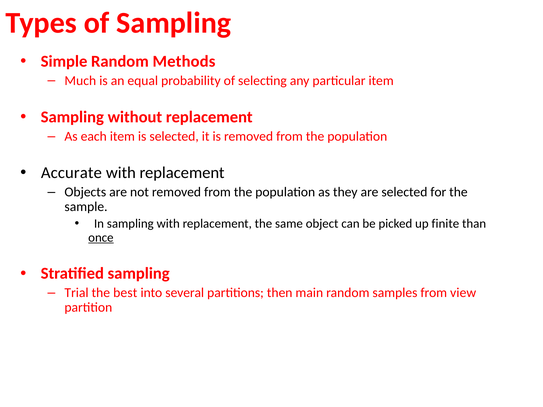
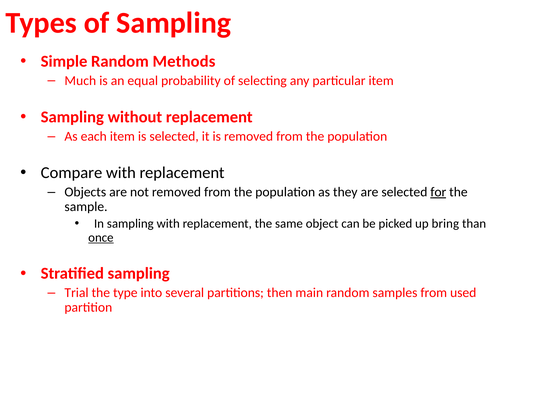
Accurate: Accurate -> Compare
for underline: none -> present
finite: finite -> bring
best: best -> type
view: view -> used
